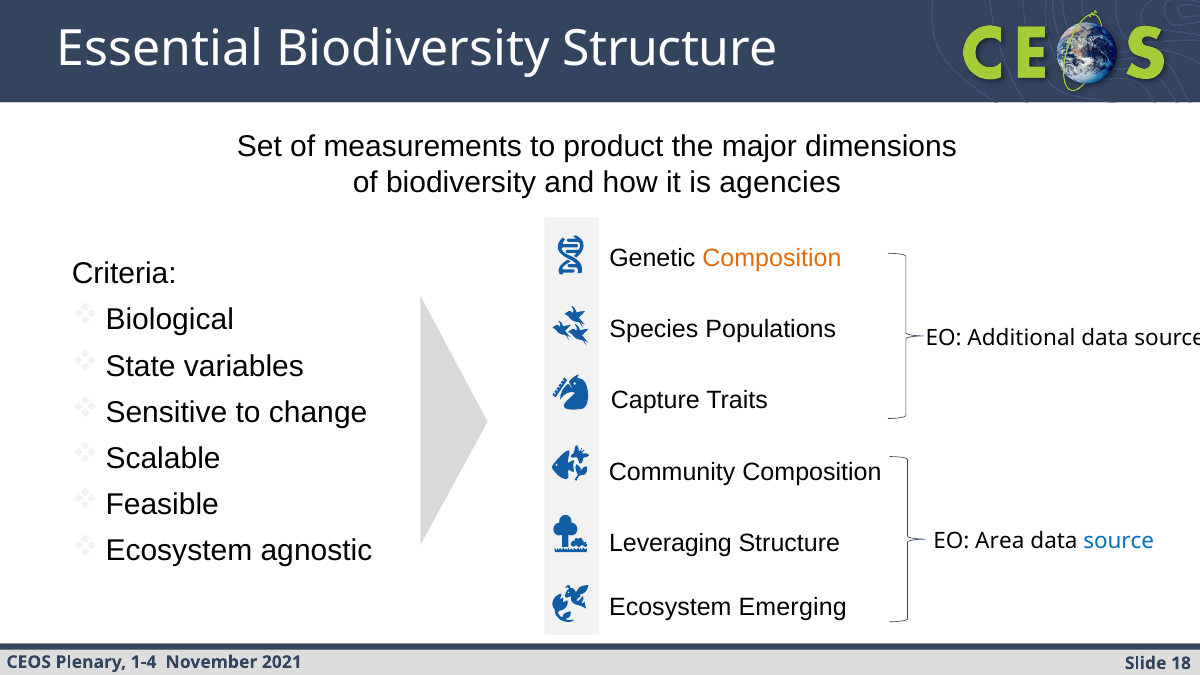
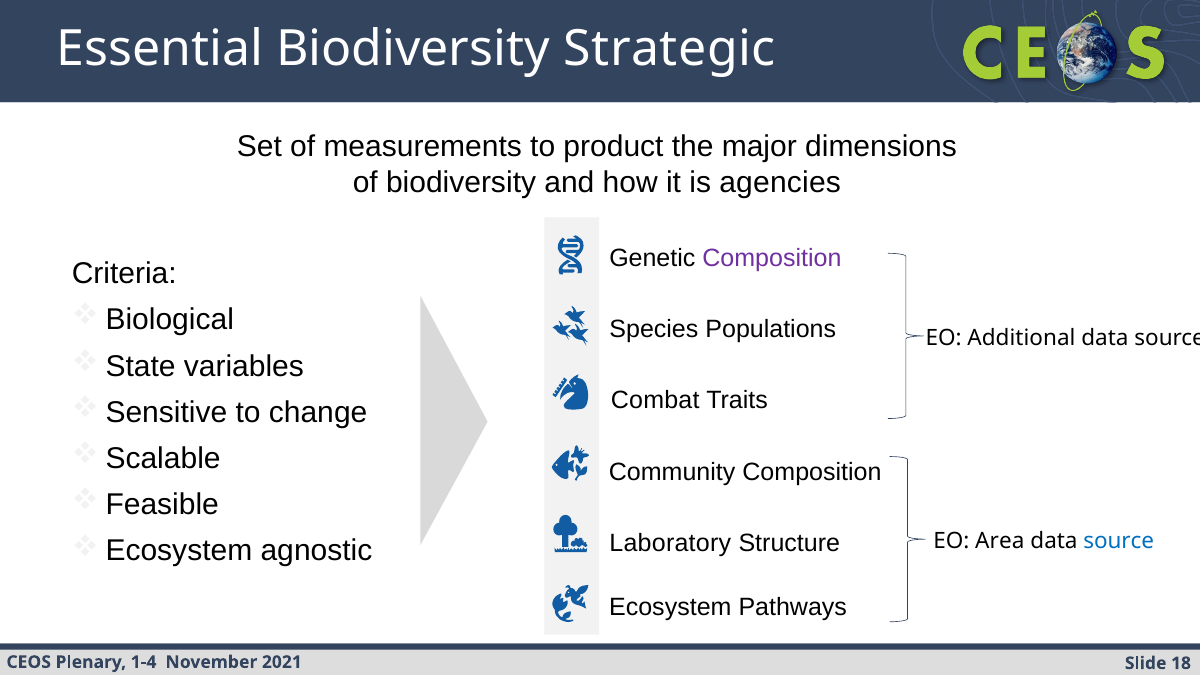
Biodiversity Structure: Structure -> Strategic
Composition at (772, 258) colour: orange -> purple
Capture: Capture -> Combat
Leveraging: Leveraging -> Laboratory
Emerging: Emerging -> Pathways
